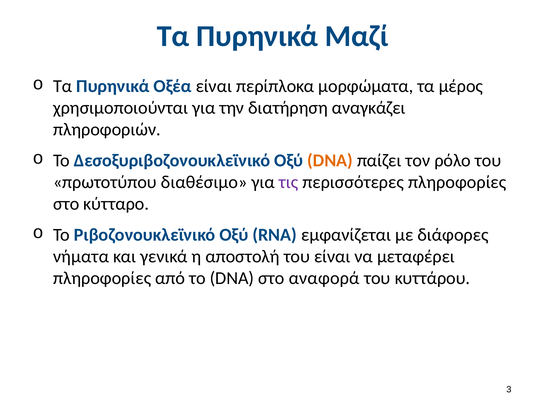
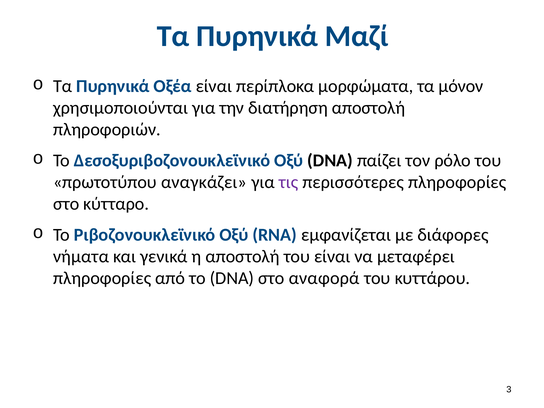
μέρος: μέρος -> μόνον
διατήρηση αναγκάζει: αναγκάζει -> αποστολή
DNA at (330, 160) colour: orange -> black
διαθέσιμο: διαθέσιμο -> αναγκάζει
